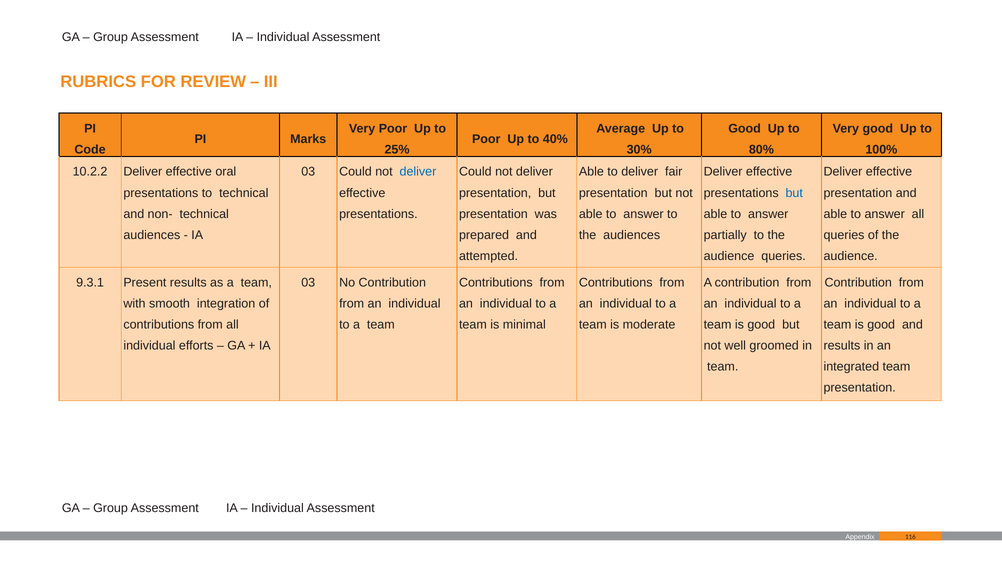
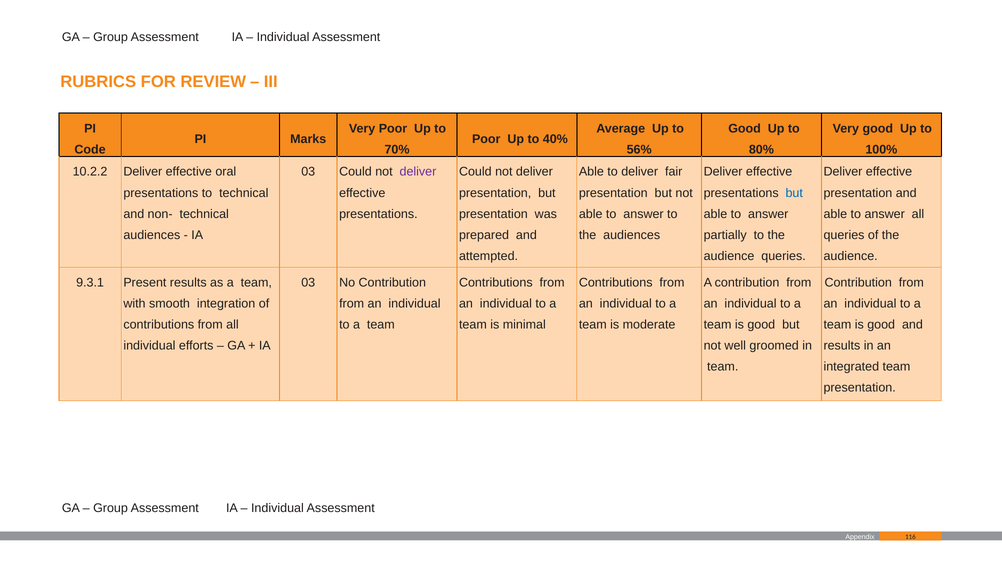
25%: 25% -> 70%
30%: 30% -> 56%
deliver at (418, 172) colour: blue -> purple
